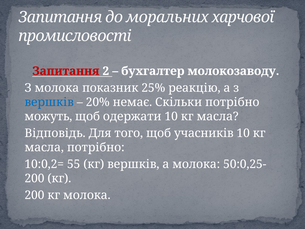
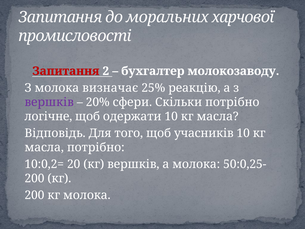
показник: показник -> визначає
вершків at (49, 102) colour: blue -> purple
немає: немає -> сфери
можуть: можуть -> логічне
55: 55 -> 20
